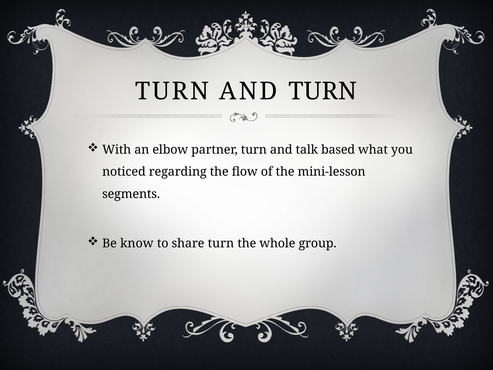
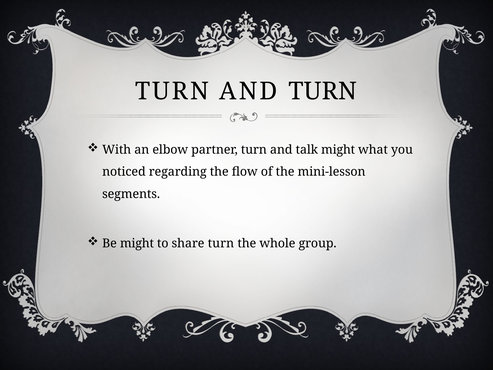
talk based: based -> might
Be know: know -> might
